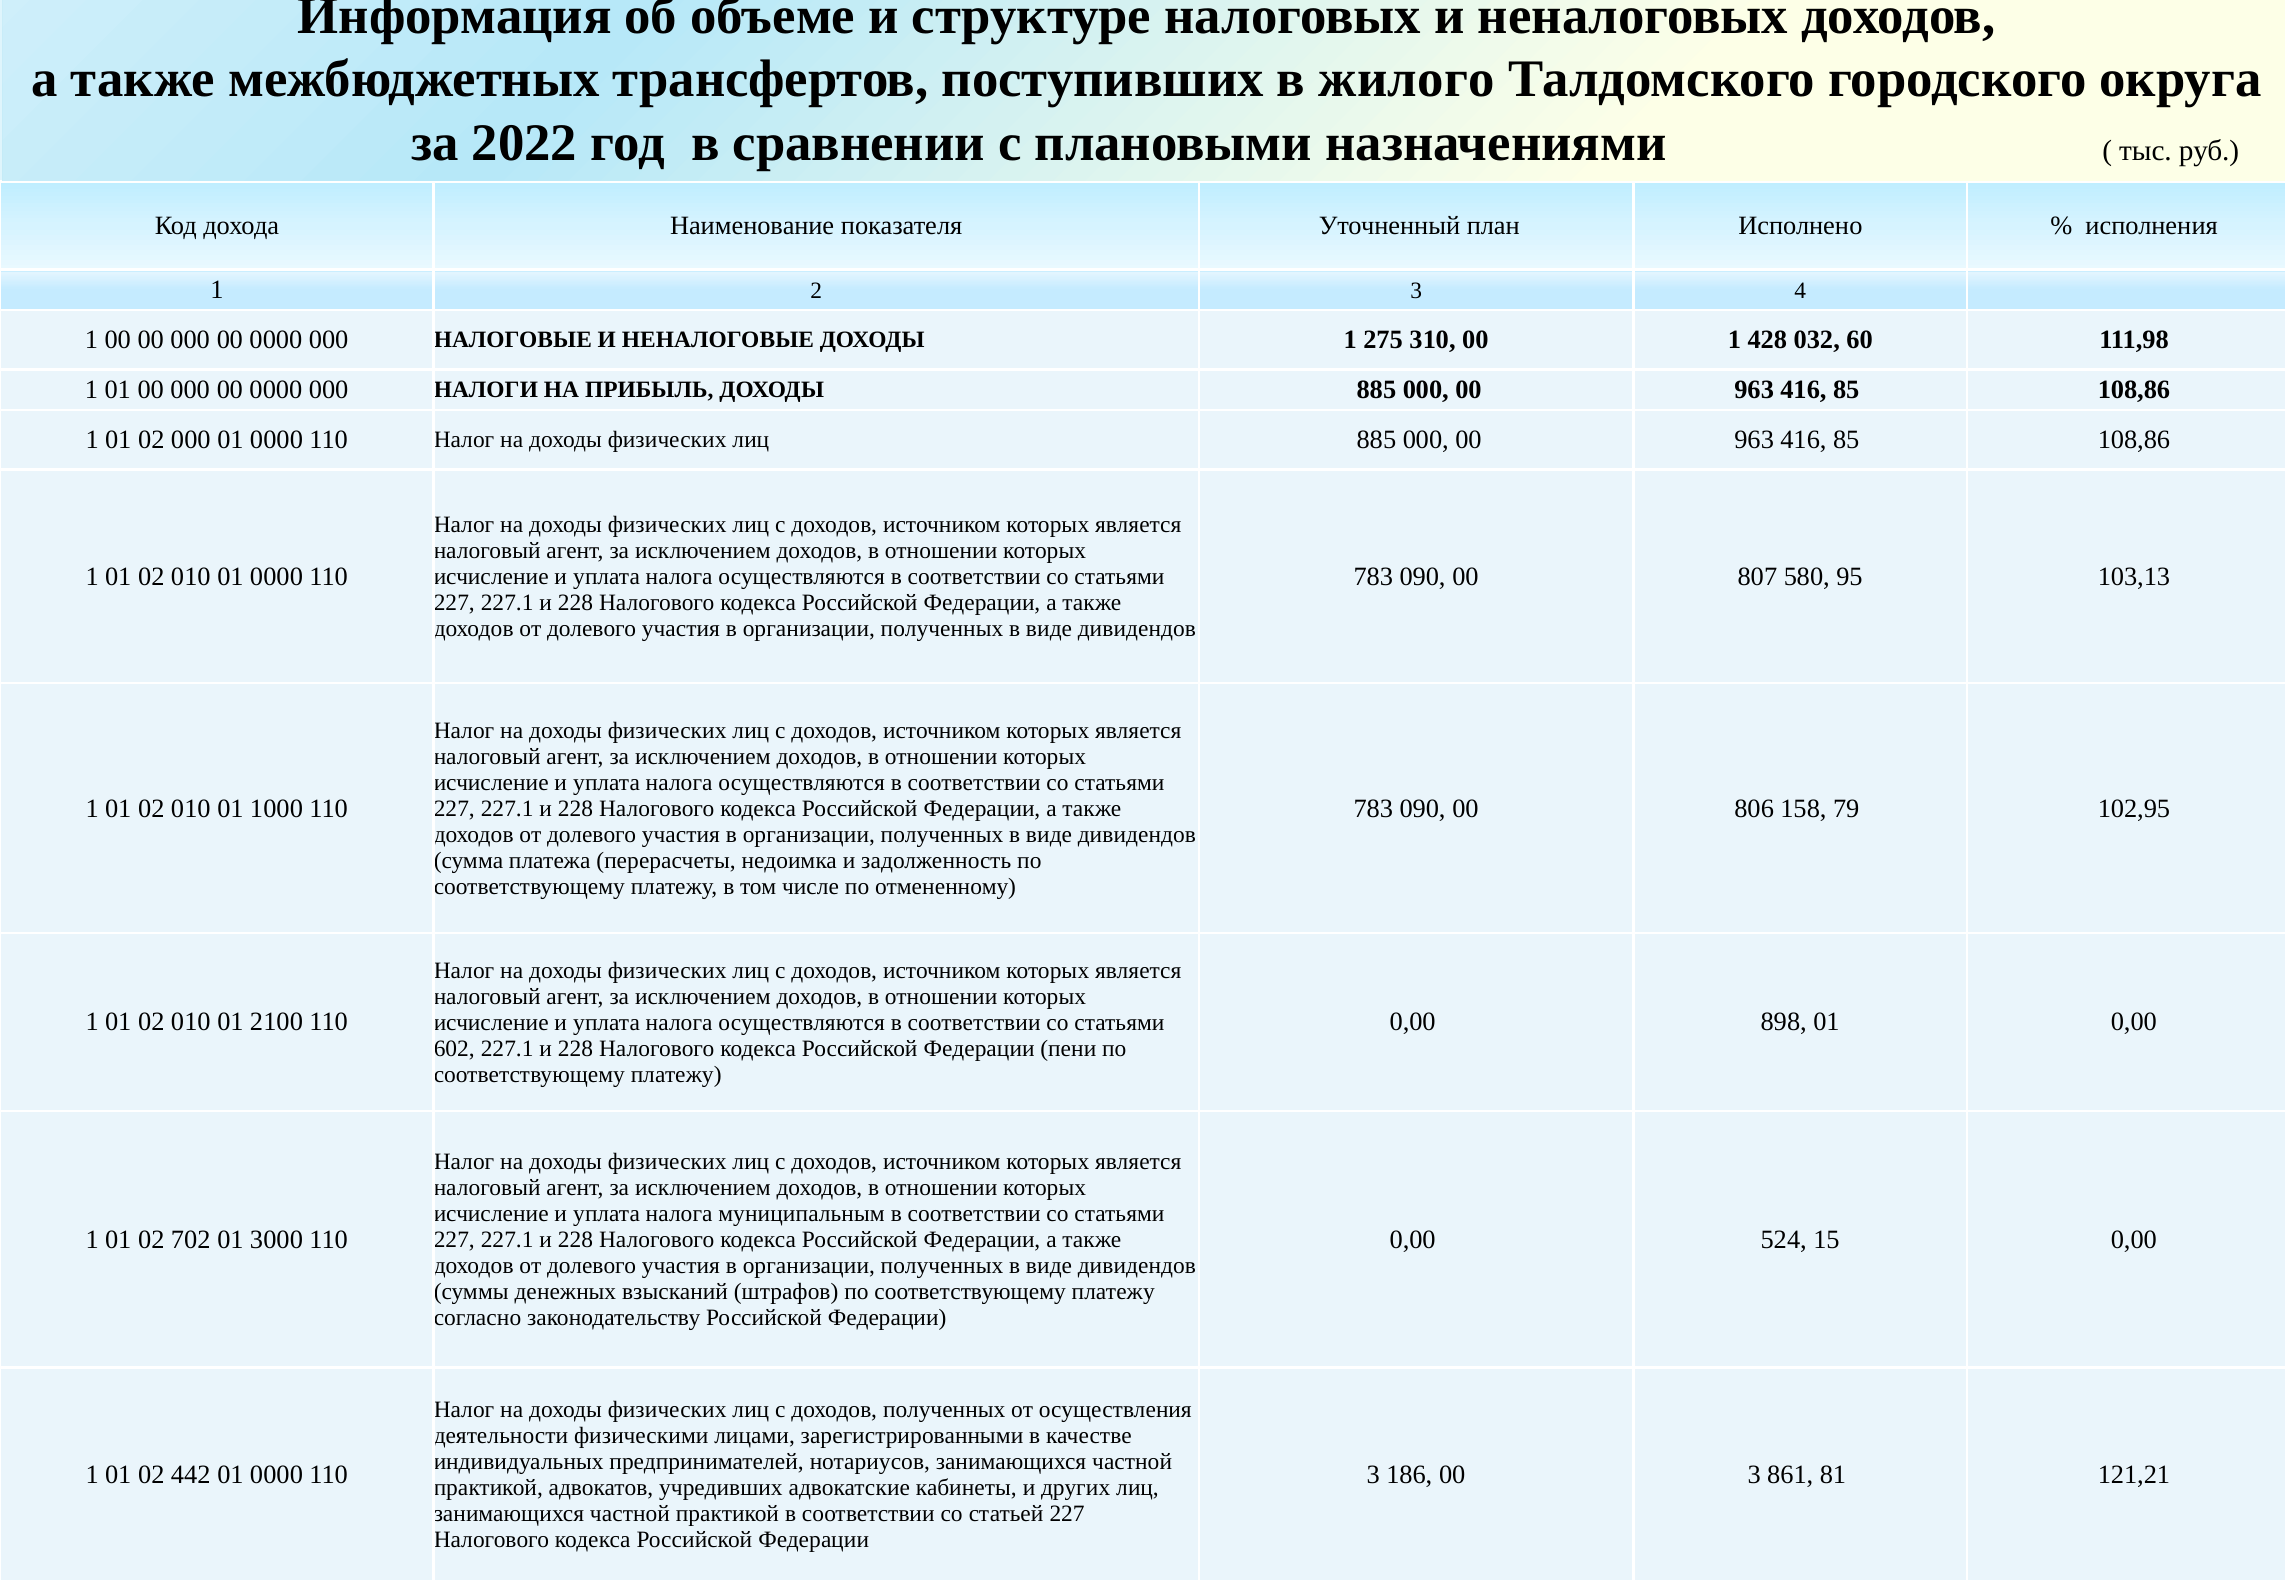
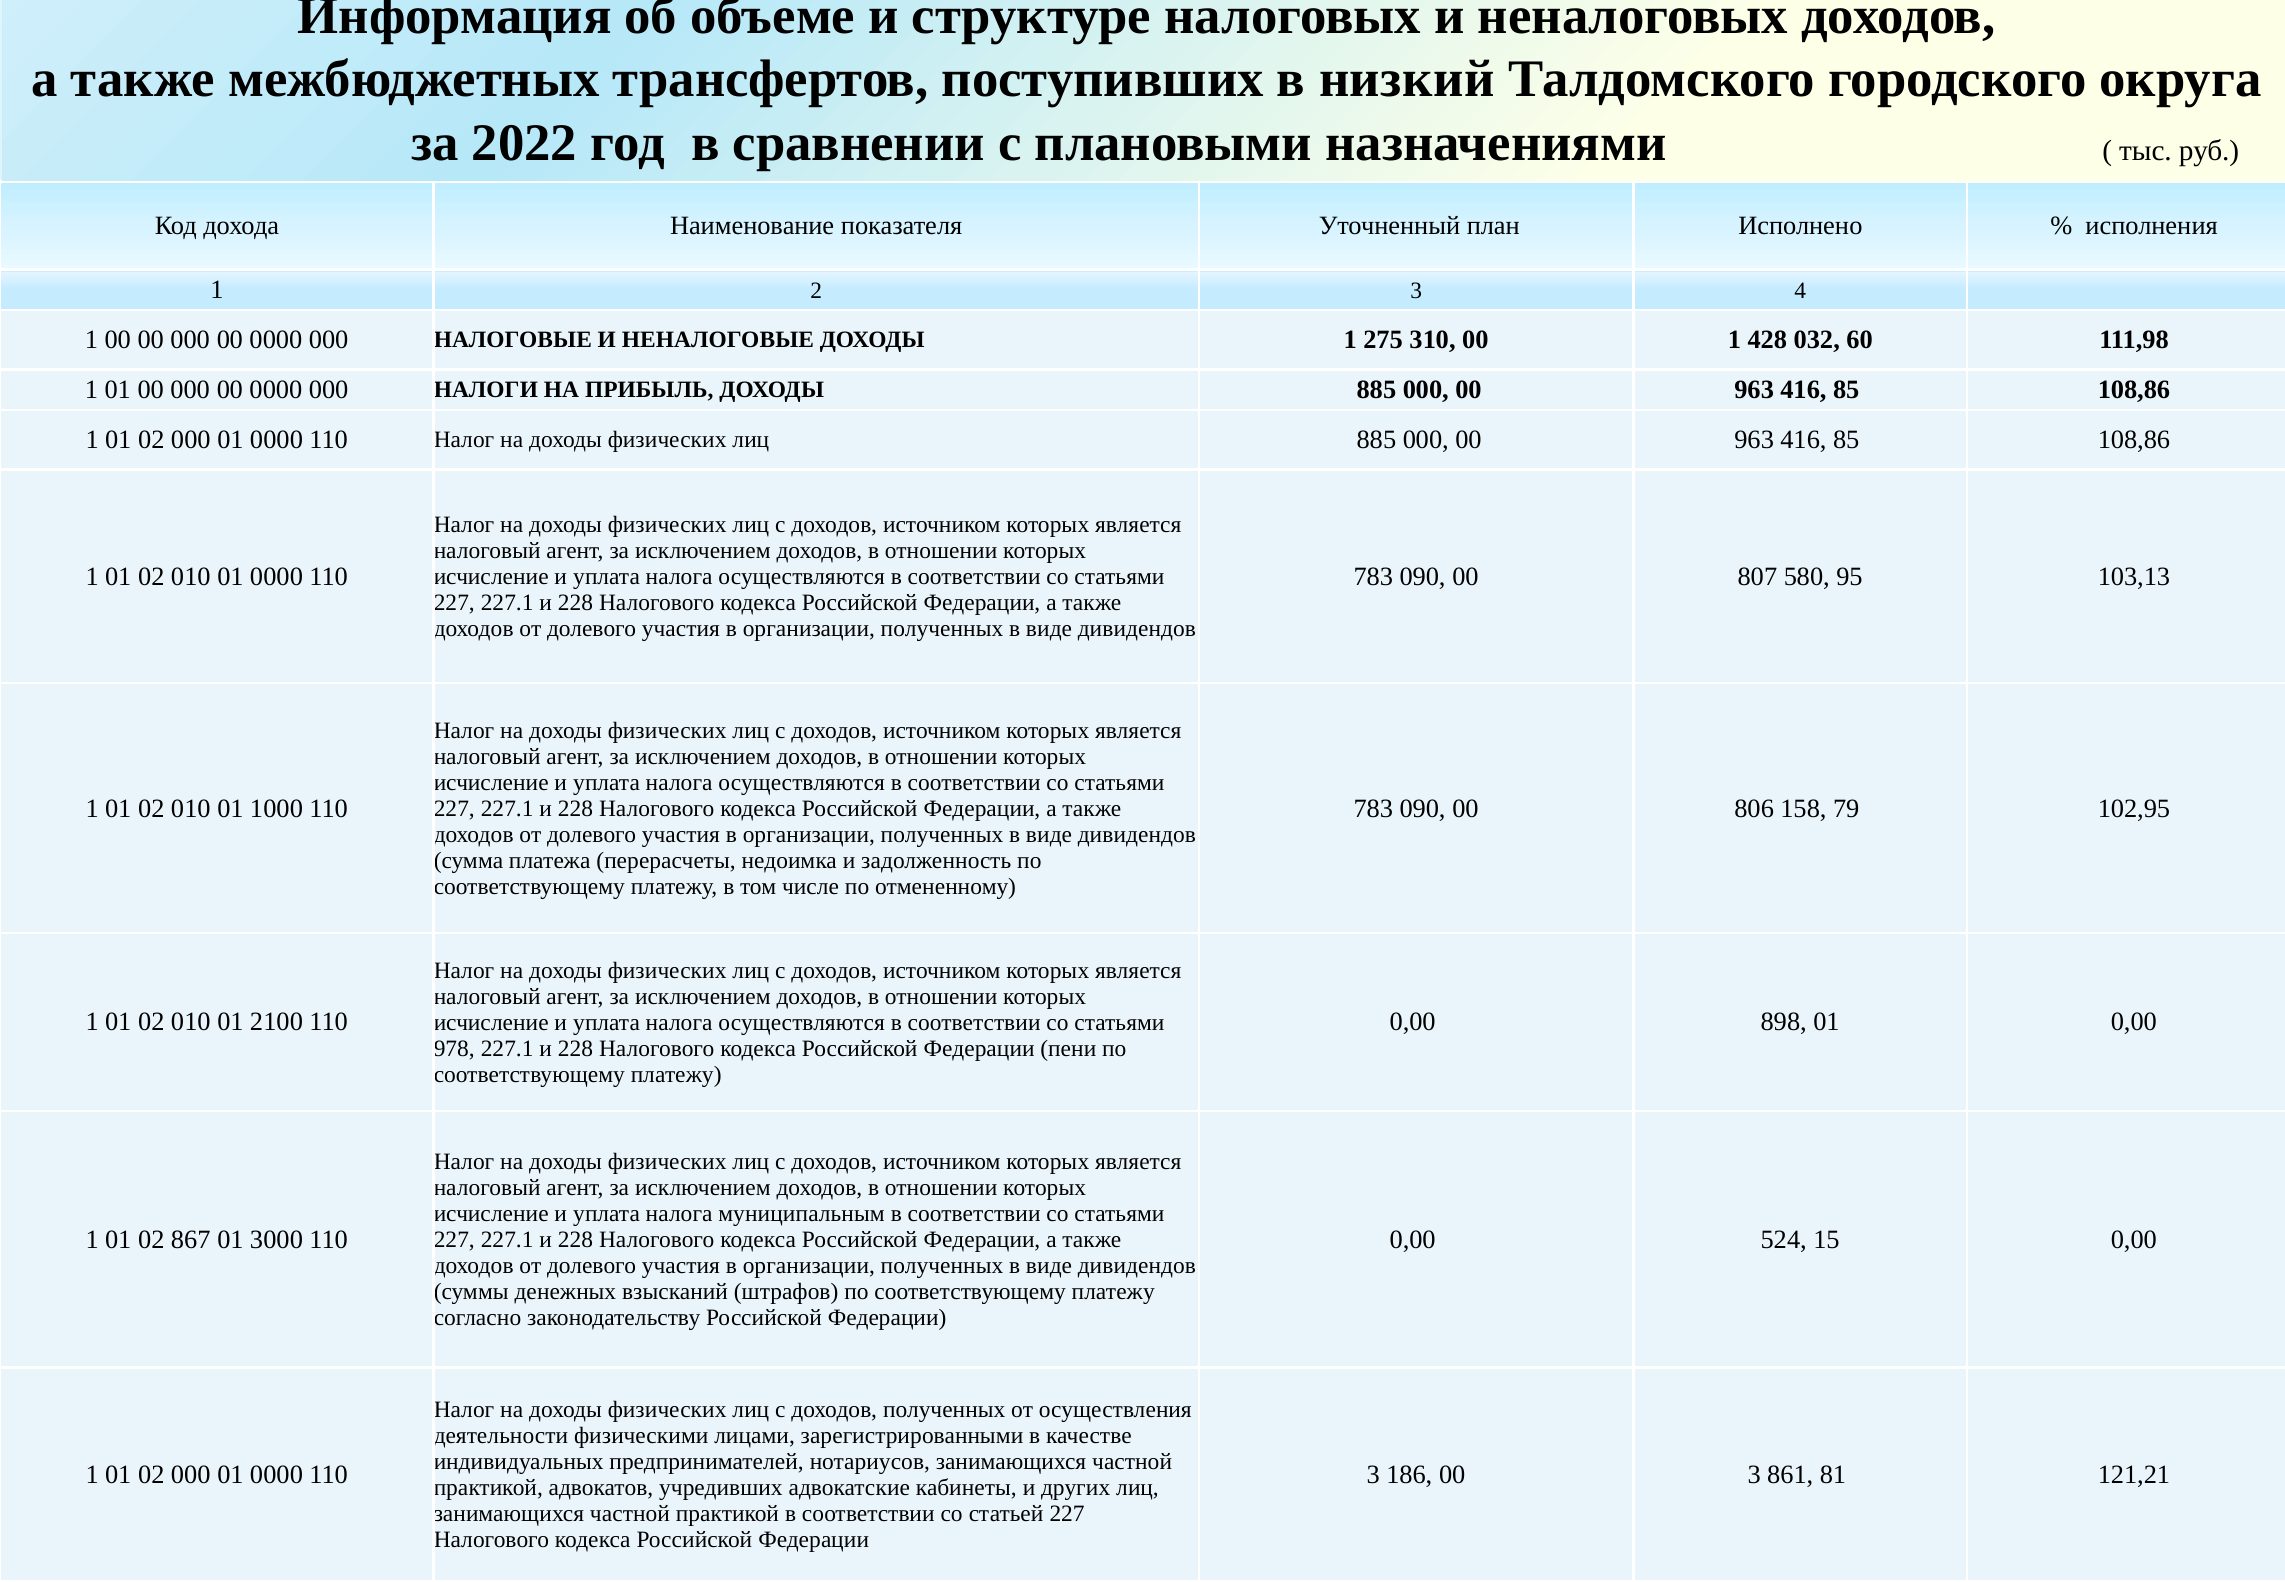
жилого: жилого -> низкий
602: 602 -> 978
702: 702 -> 867
442 at (191, 1475): 442 -> 000
